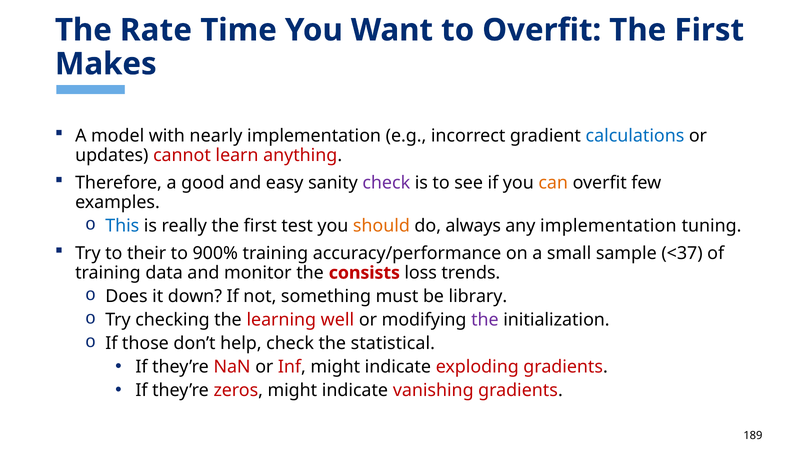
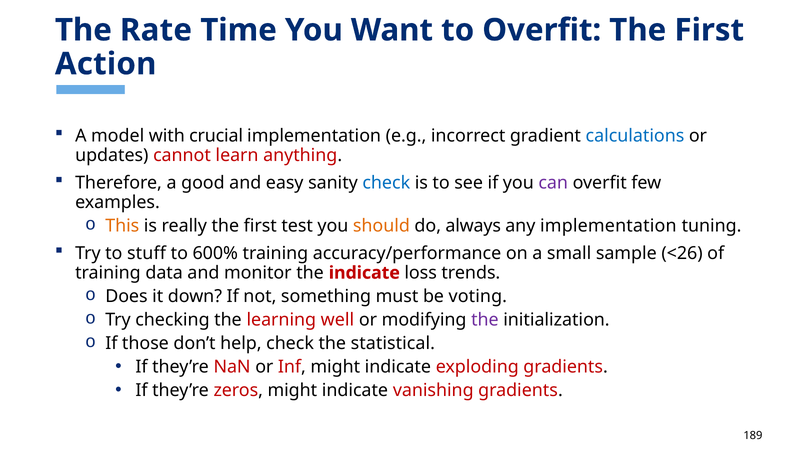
Makes: Makes -> Action
nearly: nearly -> crucial
check at (386, 183) colour: purple -> blue
can colour: orange -> purple
This colour: blue -> orange
their: their -> stuff
900%: 900% -> 600%
<37: <37 -> <26
the consists: consists -> indicate
library: library -> voting
